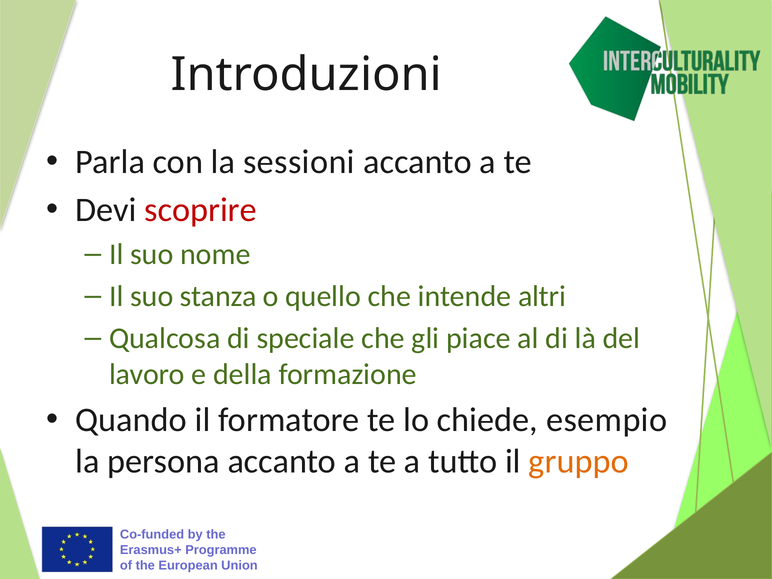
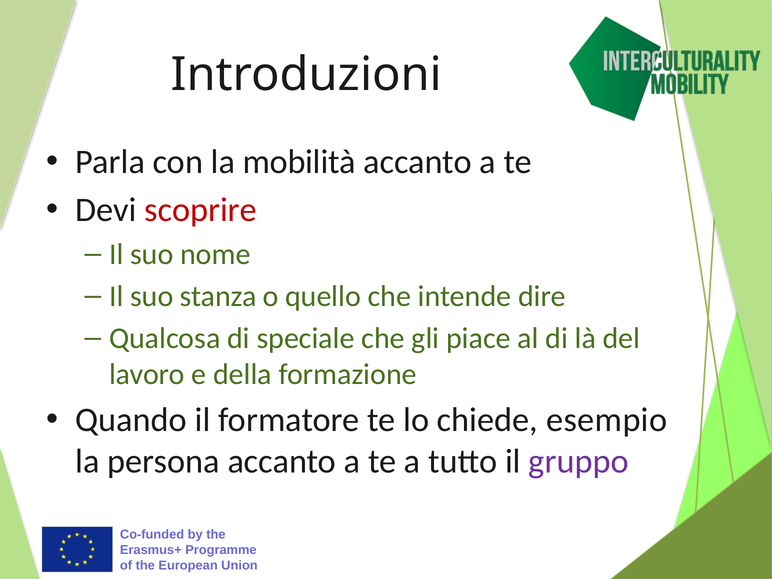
sessioni: sessioni -> mobilità
altri: altri -> dire
gruppo colour: orange -> purple
